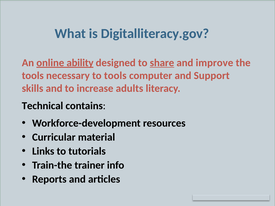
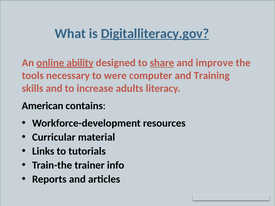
Digitalliteracy.gov underline: none -> present
to tools: tools -> were
Support: Support -> Training
Technical: Technical -> American
